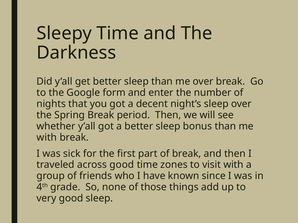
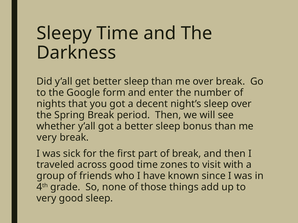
with at (47, 138): with -> very
